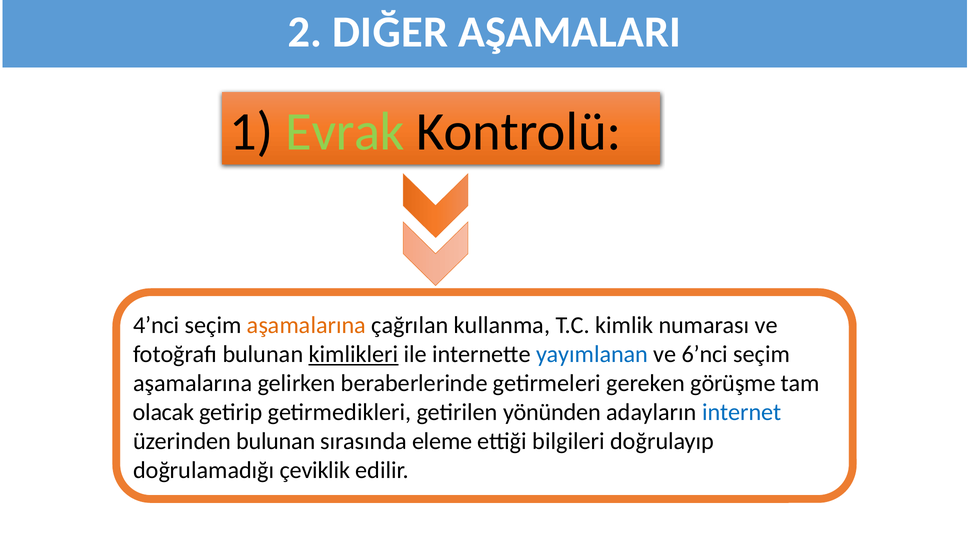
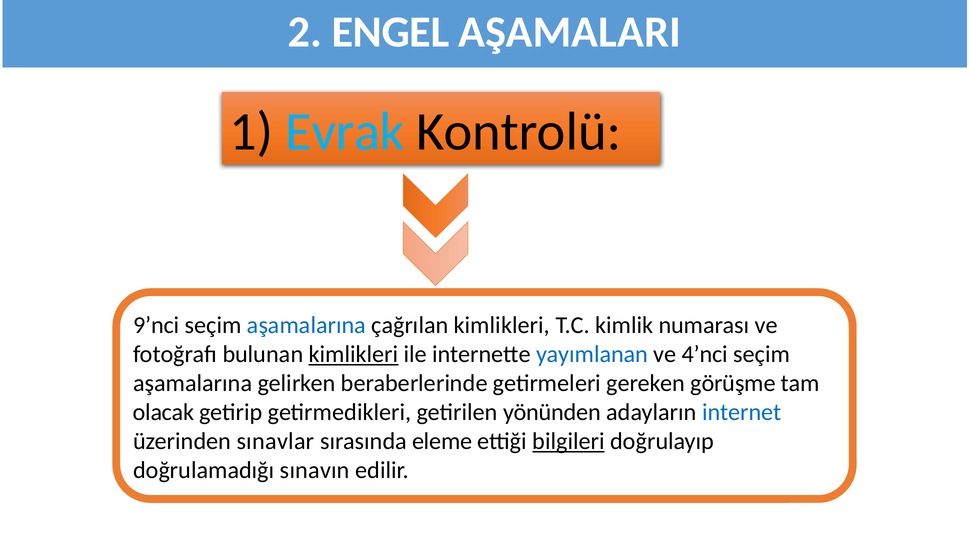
DIĞER: DIĞER -> ENGEL
Evrak colour: light green -> light blue
4’nci: 4’nci -> 9’nci
aşamalarına at (306, 325) colour: orange -> blue
çağrılan kullanma: kullanma -> kimlikleri
6’nci: 6’nci -> 4’nci
üzerinden bulunan: bulunan -> sınavlar
bilgileri underline: none -> present
çeviklik: çeviklik -> sınavın
